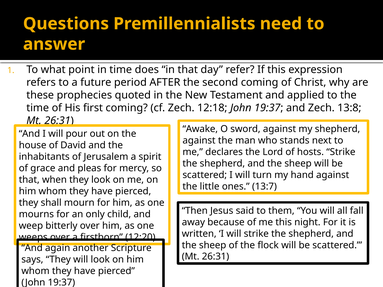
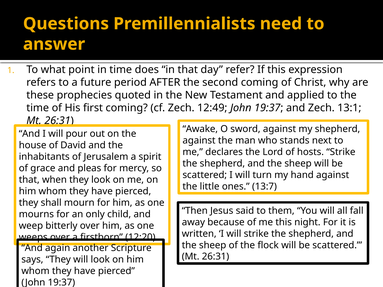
12:18: 12:18 -> 12:49
13:8: 13:8 -> 13:1
